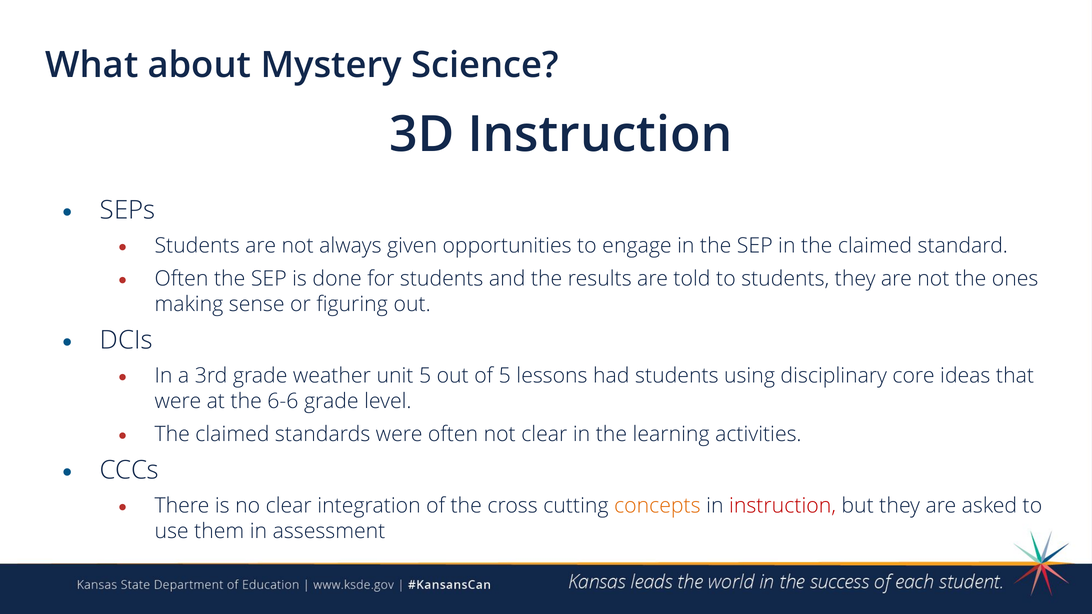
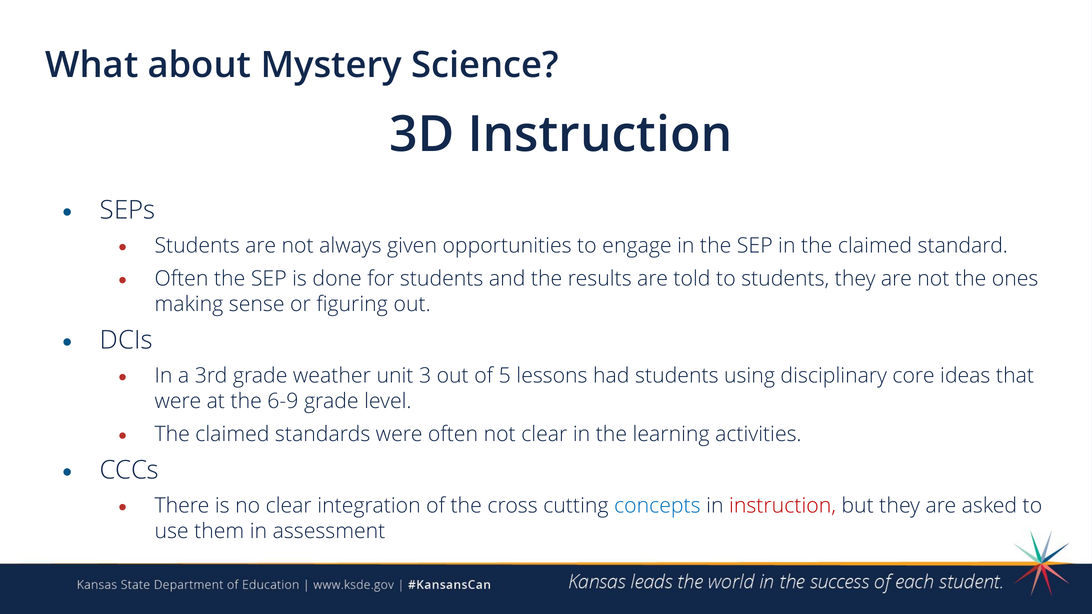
unit 5: 5 -> 3
6-6: 6-6 -> 6-9
concepts colour: orange -> blue
